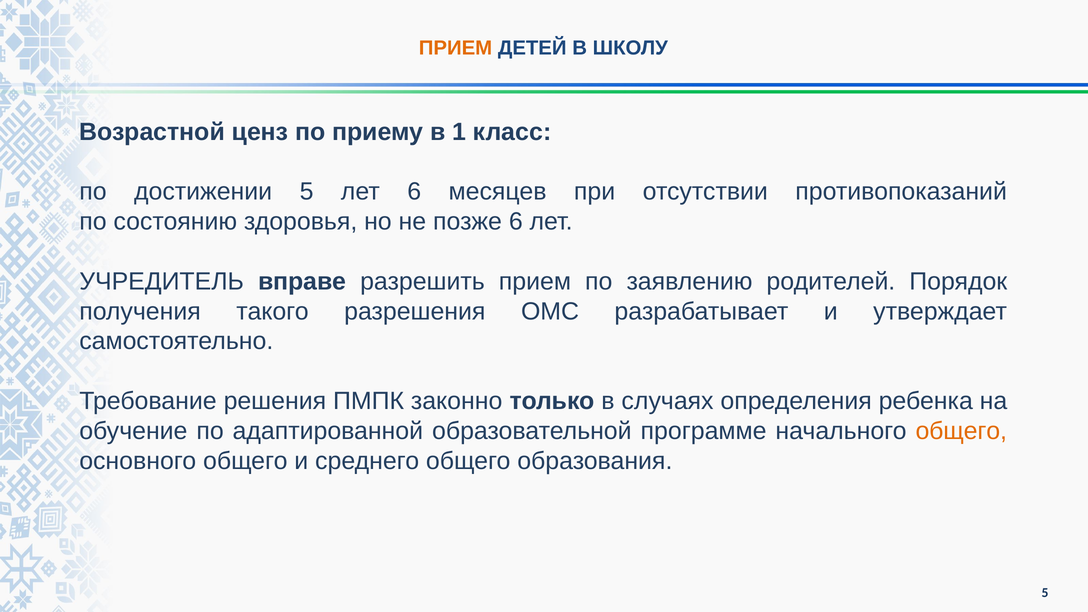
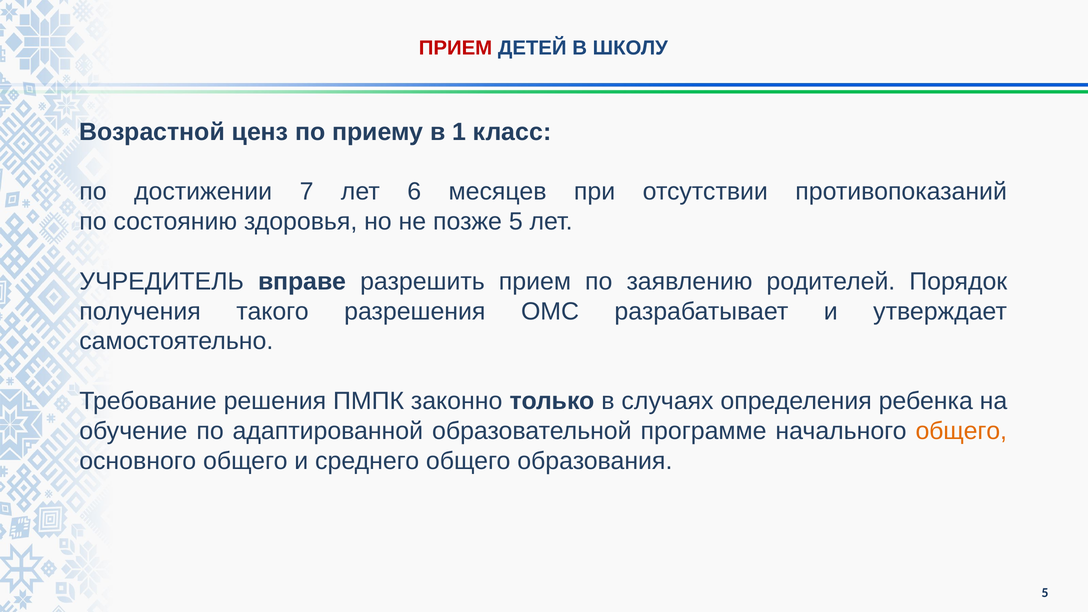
ПРИЕМ at (456, 48) colour: orange -> red
достижении 5: 5 -> 7
позже 6: 6 -> 5
